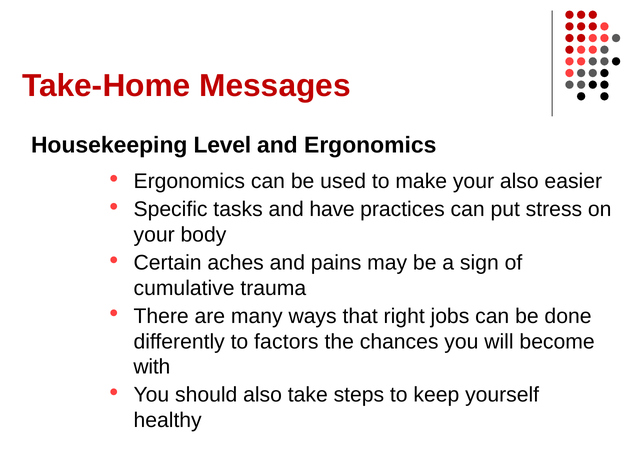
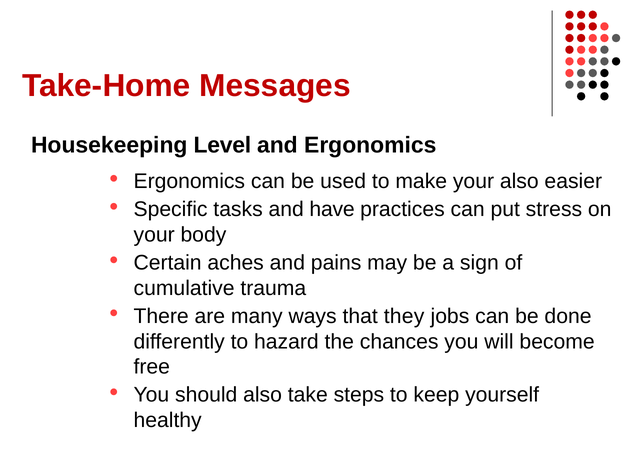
right: right -> they
factors: factors -> hazard
with: with -> free
